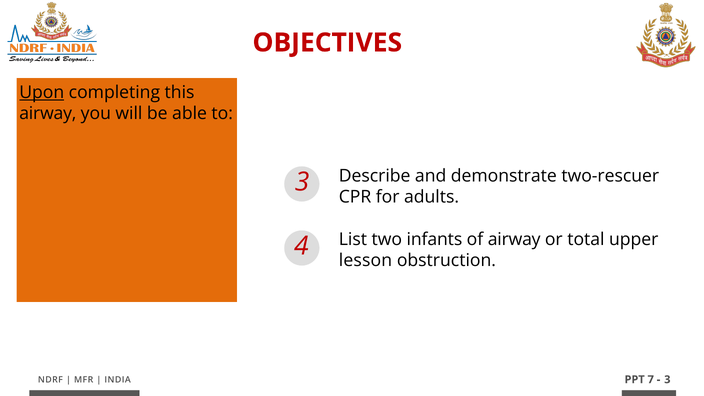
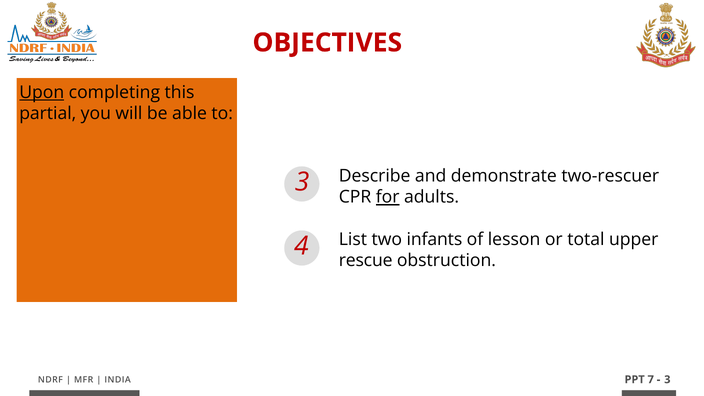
airway at (48, 114): airway -> partial
for underline: none -> present
of airway: airway -> lesson
lesson: lesson -> rescue
